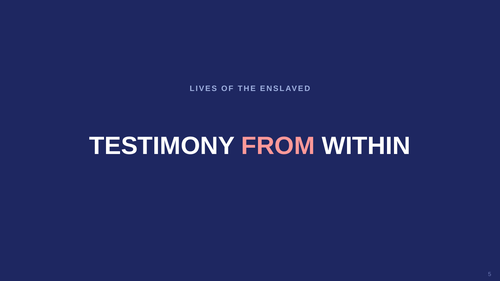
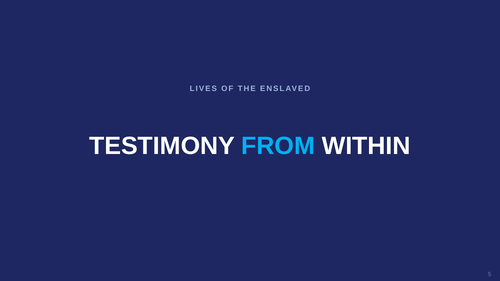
FROM colour: pink -> light blue
